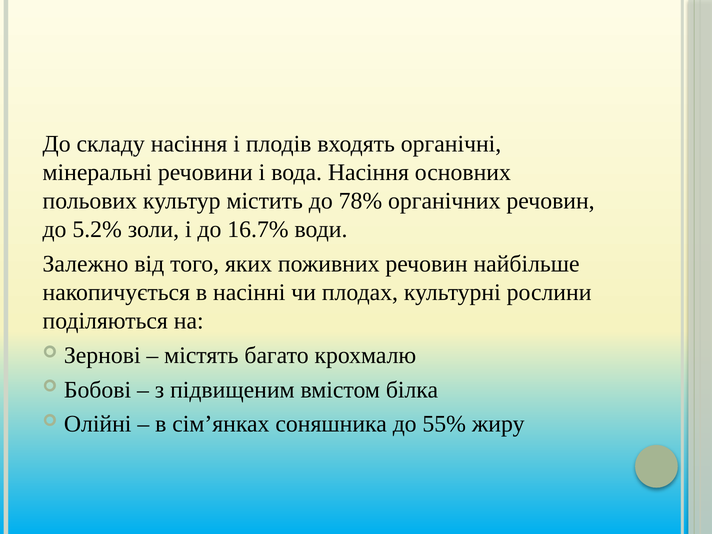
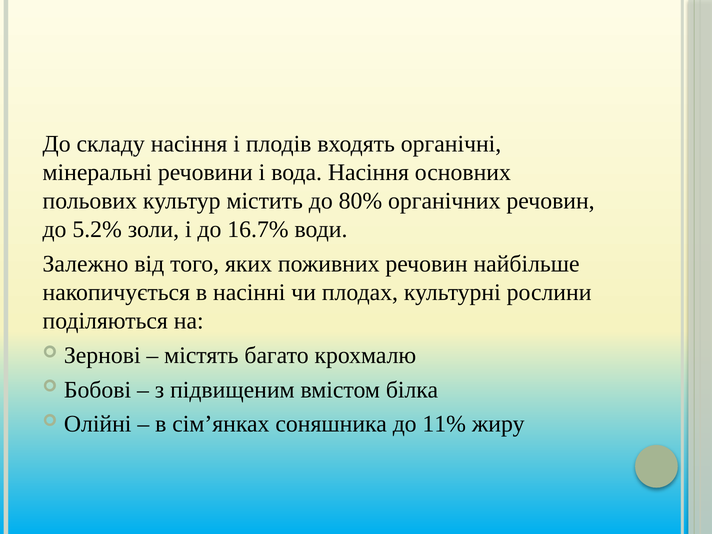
78%: 78% -> 80%
55%: 55% -> 11%
